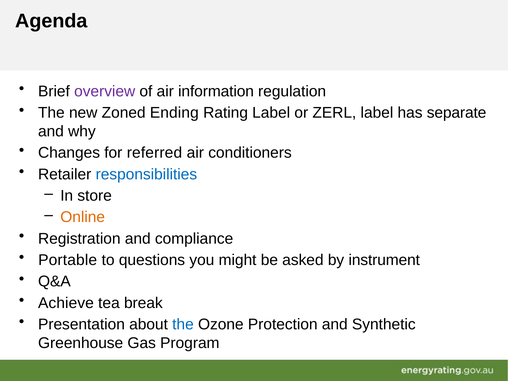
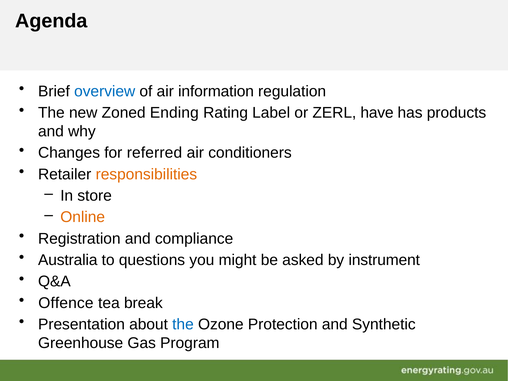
overview colour: purple -> blue
ZERL label: label -> have
separate: separate -> products
responsibilities colour: blue -> orange
Portable: Portable -> Australia
Achieve: Achieve -> Offence
